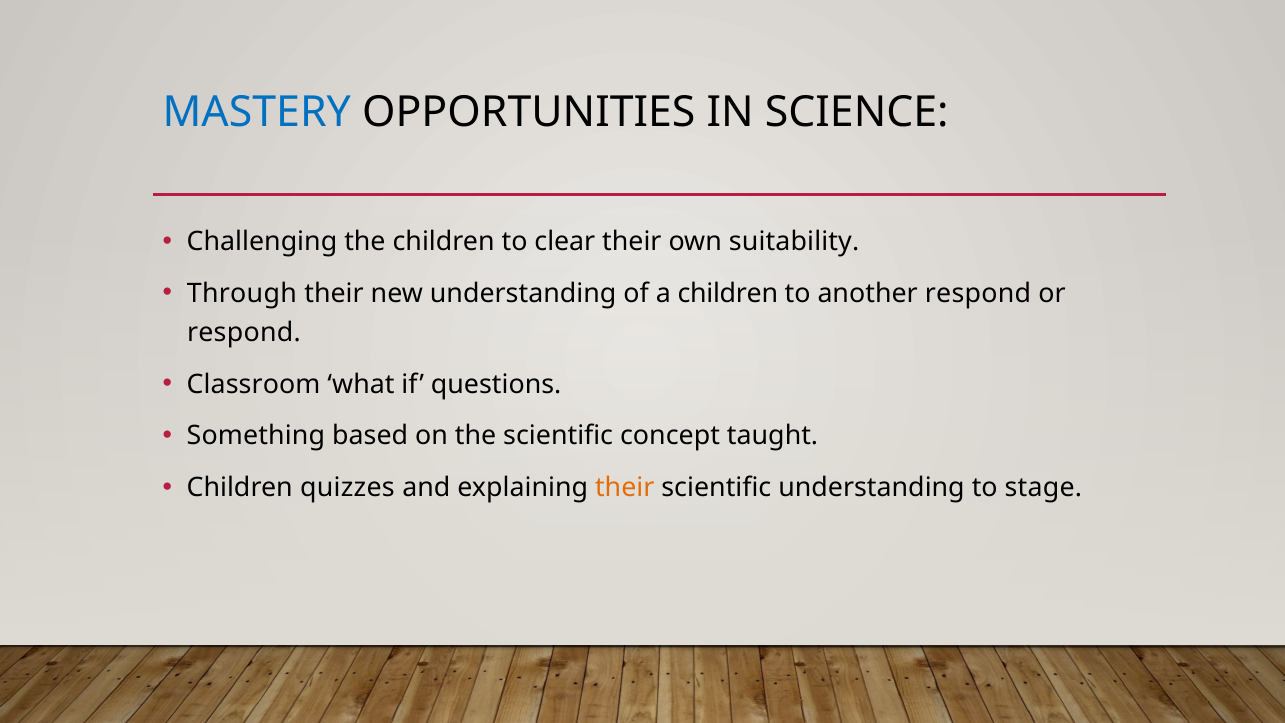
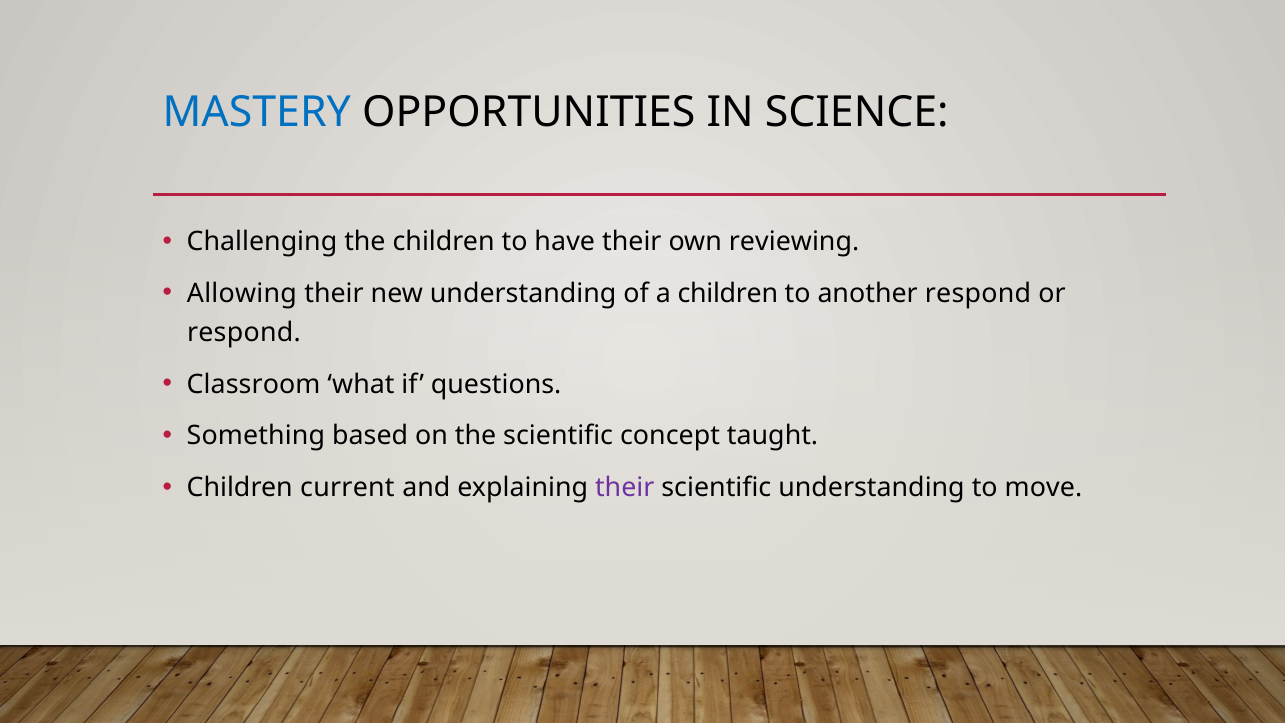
clear: clear -> have
suitability: suitability -> reviewing
Through: Through -> Allowing
quizzes: quizzes -> current
their at (625, 488) colour: orange -> purple
stage: stage -> move
